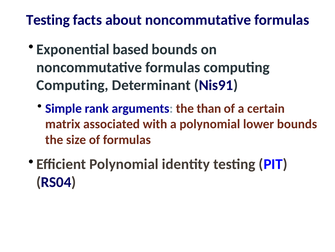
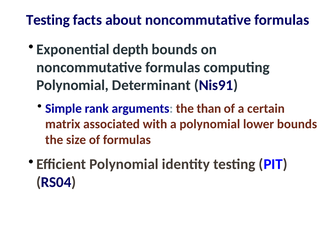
based: based -> depth
Computing at (72, 85): Computing -> Polynomial
